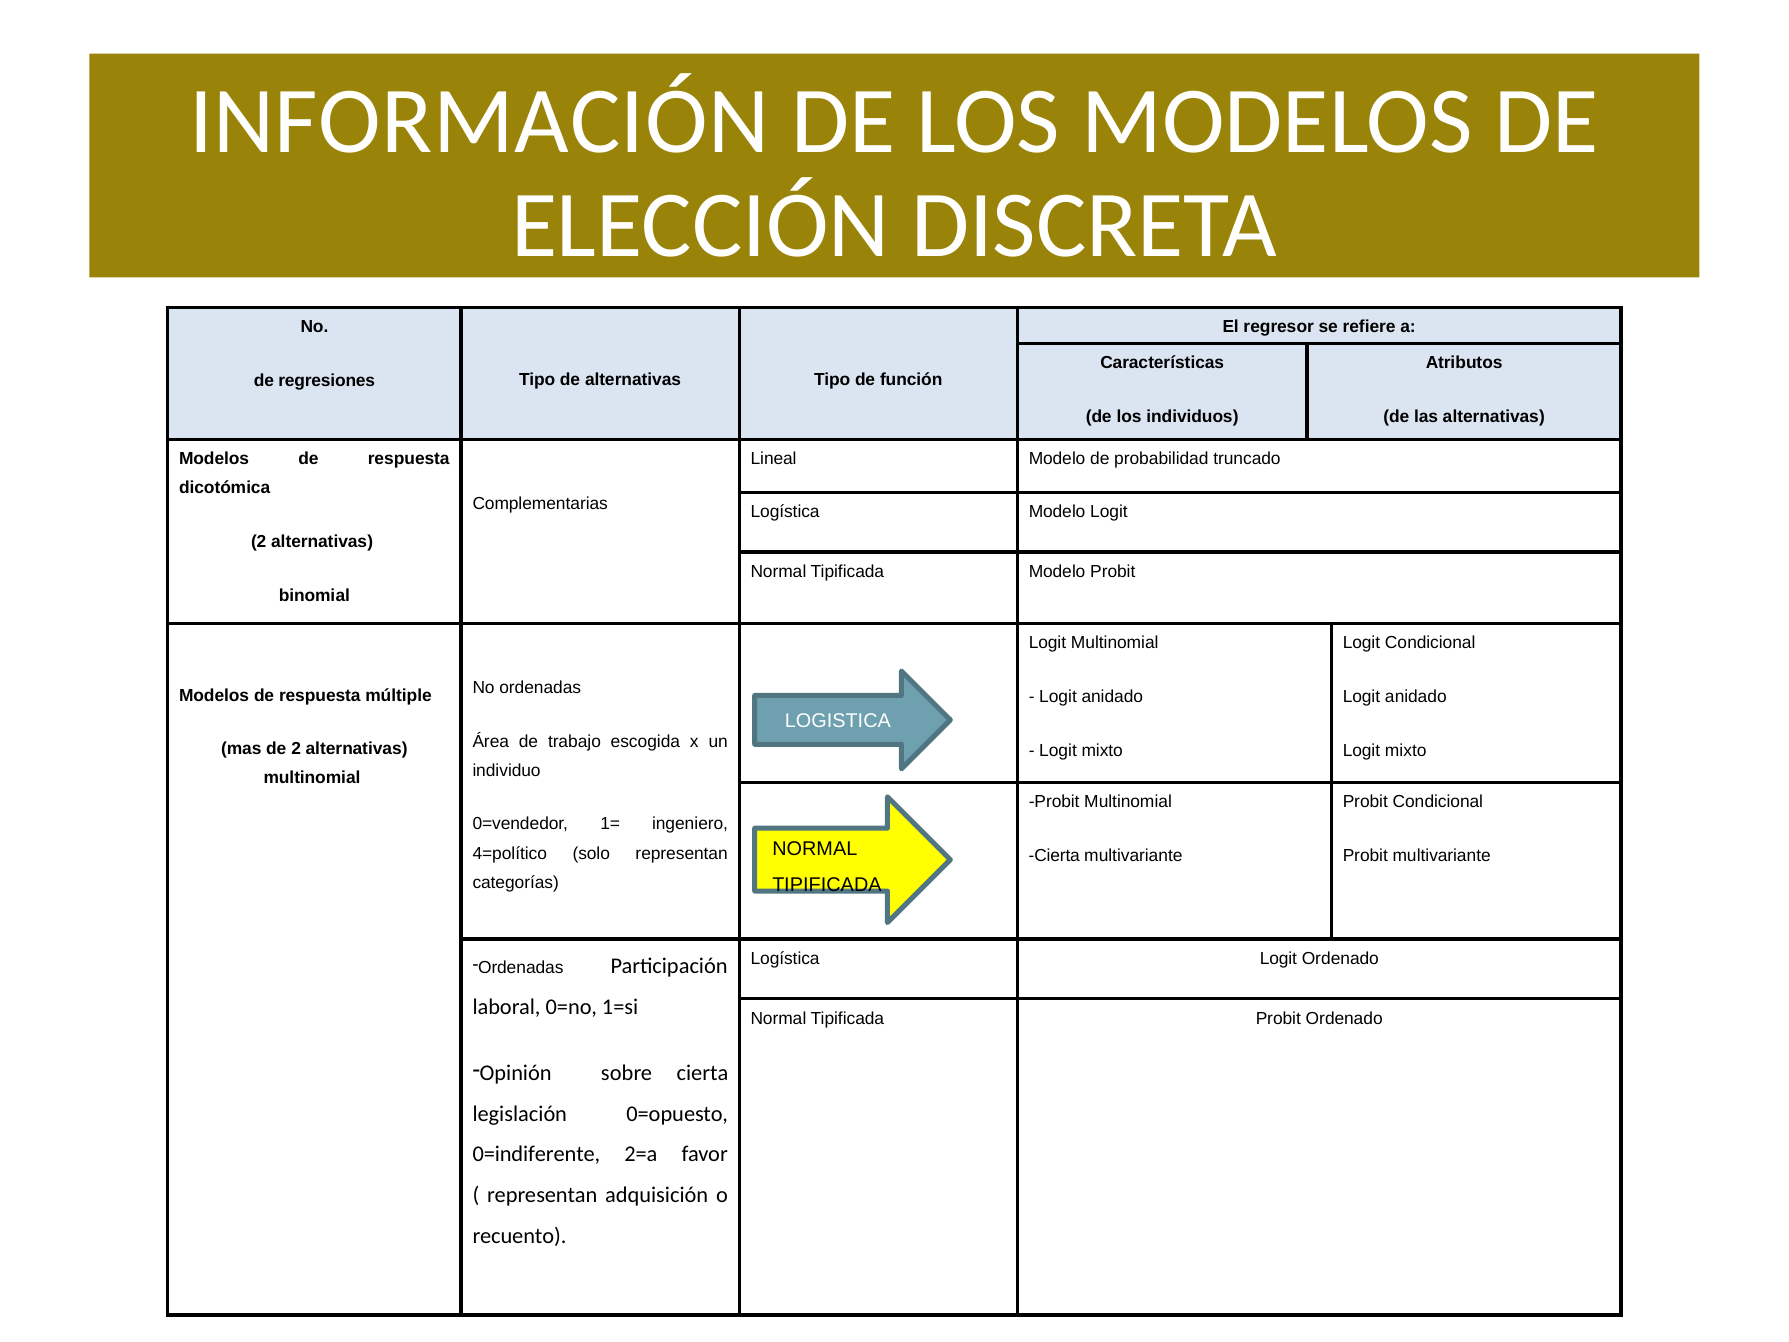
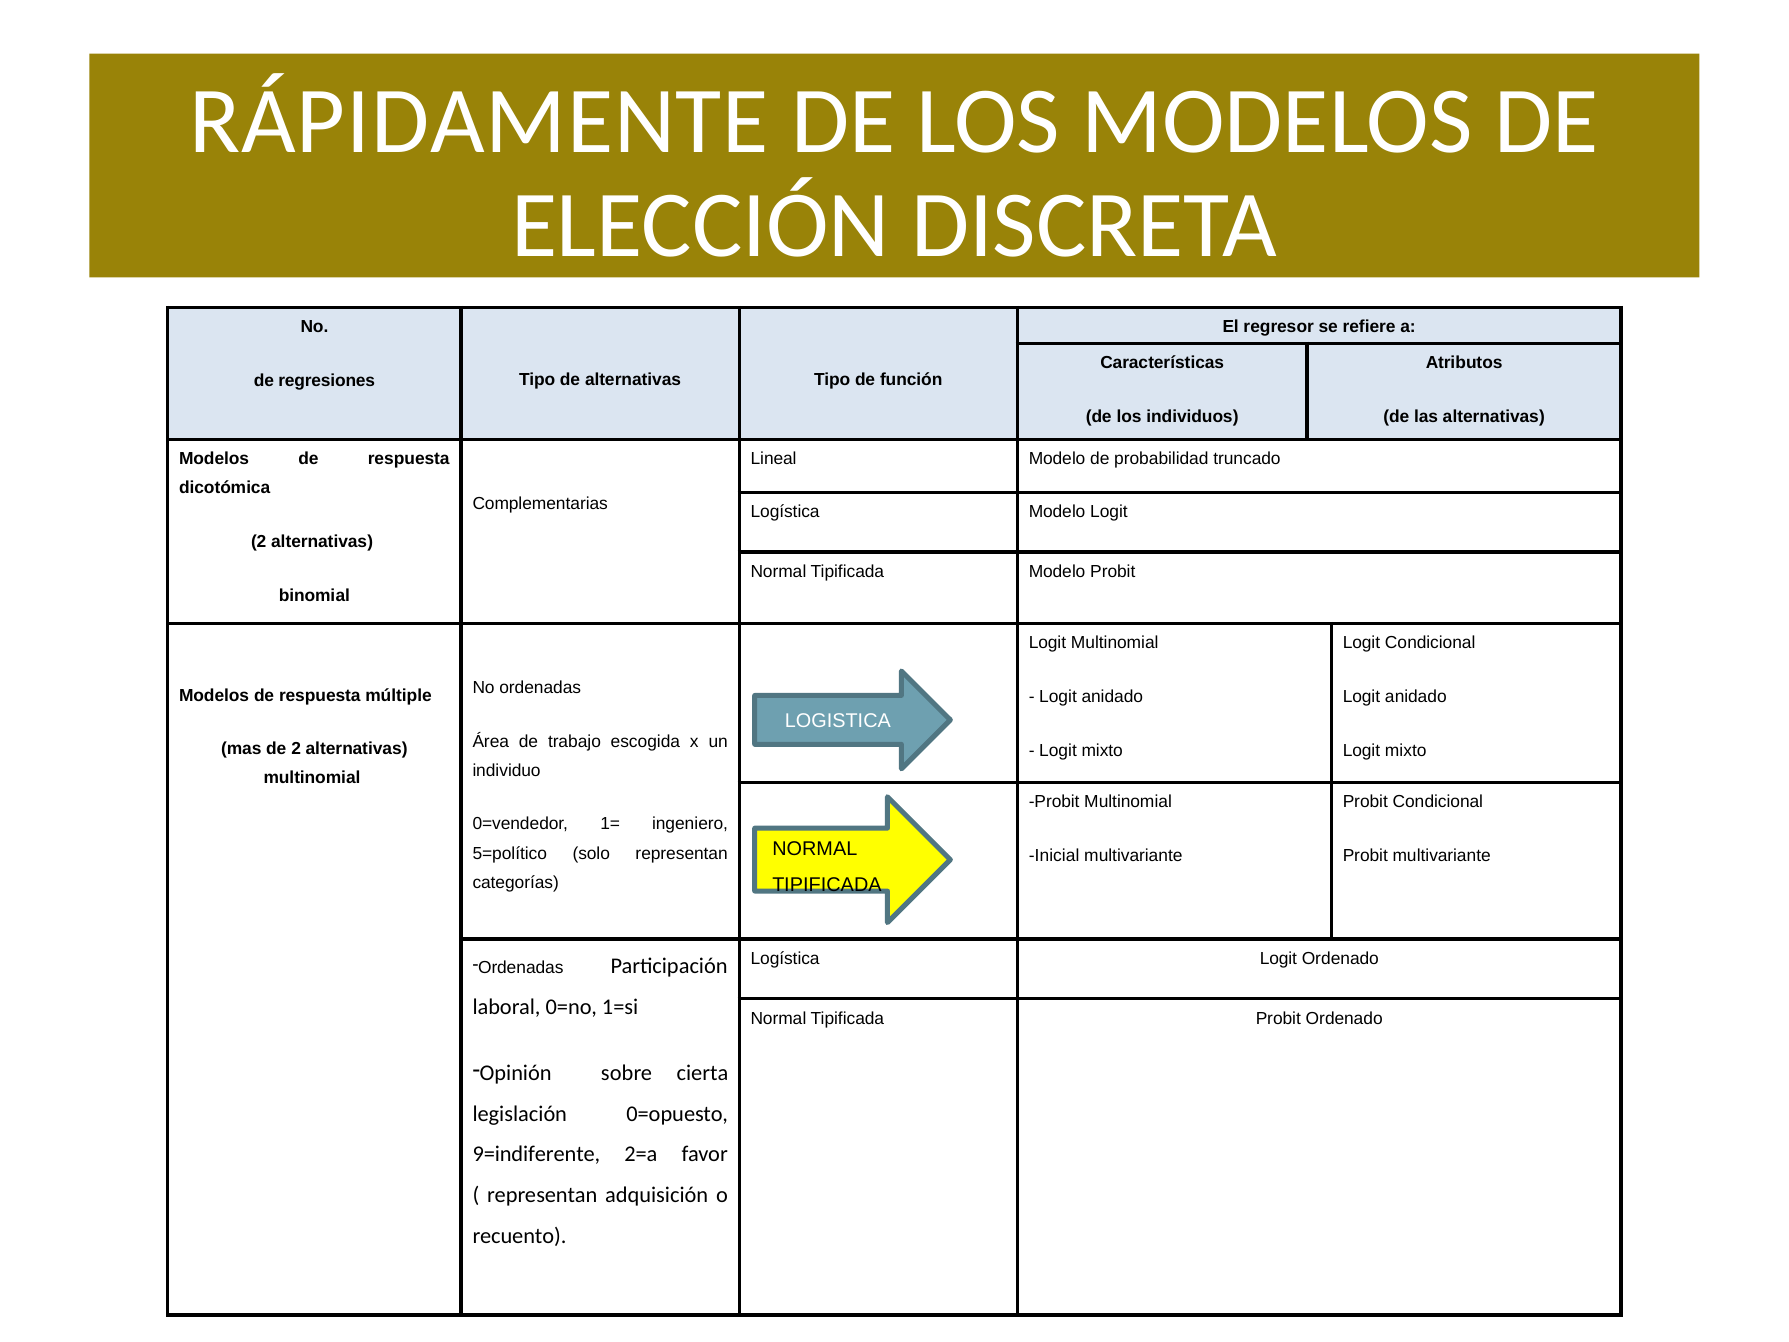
INFORMACIÓN: INFORMACIÓN -> RÁPIDAMENTE
4=político: 4=político -> 5=político
Cierta at (1054, 856): Cierta -> Inicial
0=indiferente: 0=indiferente -> 9=indiferente
